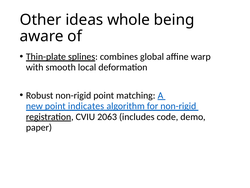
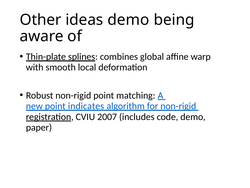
ideas whole: whole -> demo
2063: 2063 -> 2007
